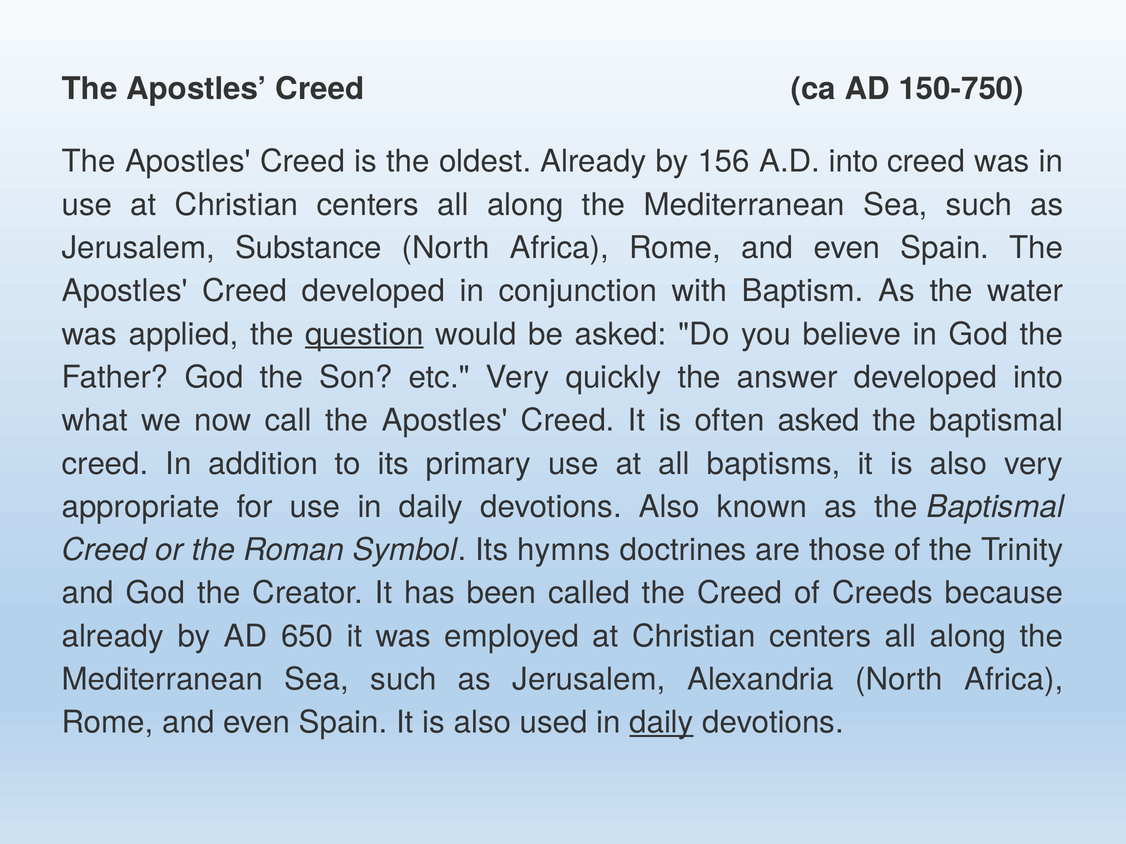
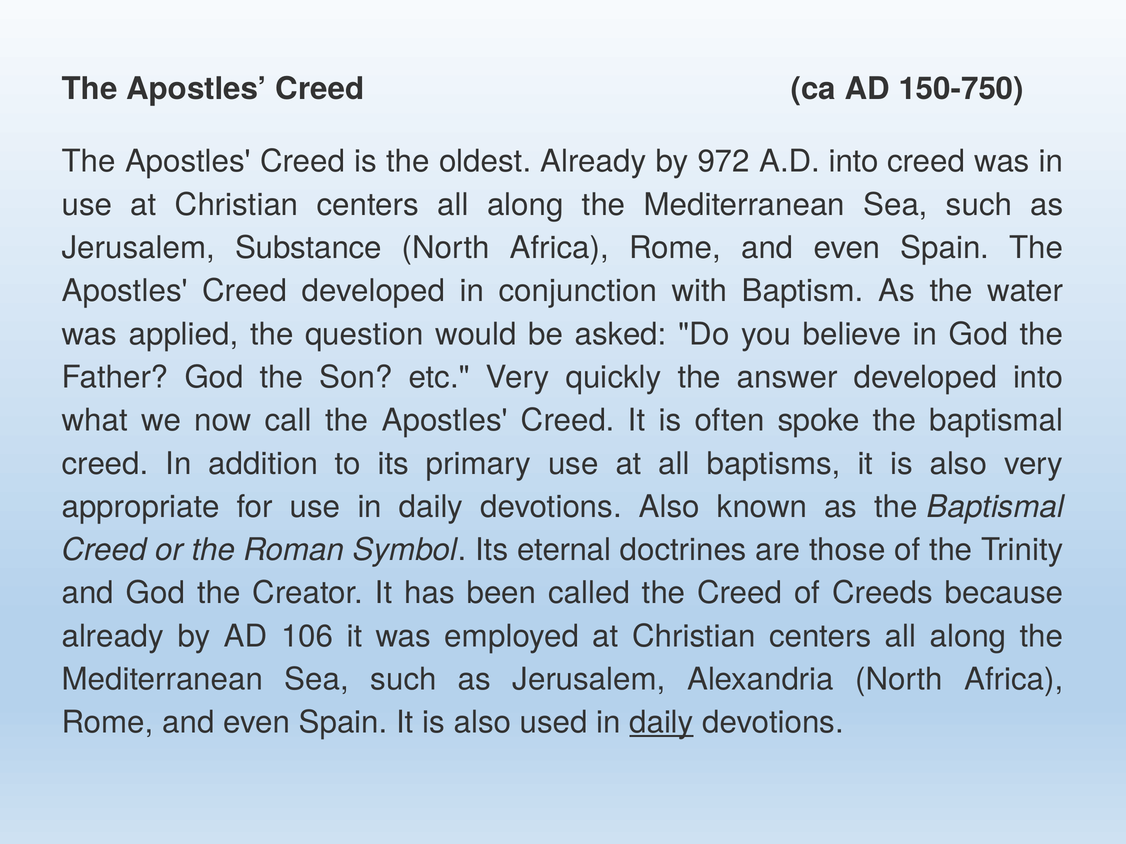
156: 156 -> 972
question underline: present -> none
often asked: asked -> spoke
hymns: hymns -> eternal
650: 650 -> 106
